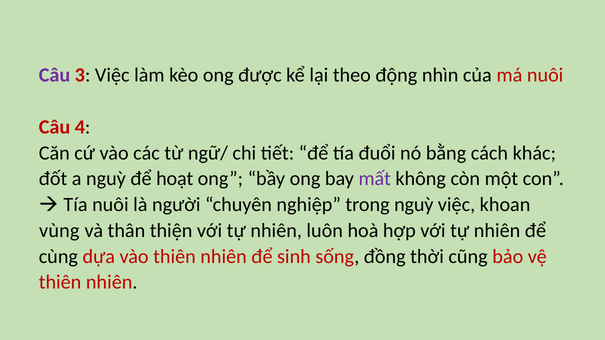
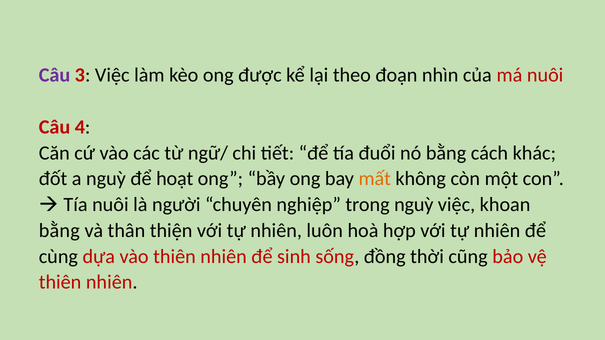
động: động -> đoạn
mất colour: purple -> orange
vùng at (59, 231): vùng -> bằng
